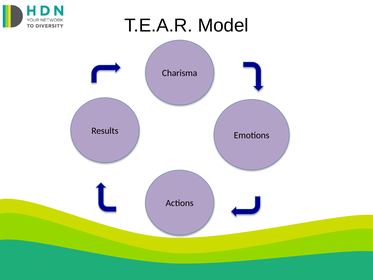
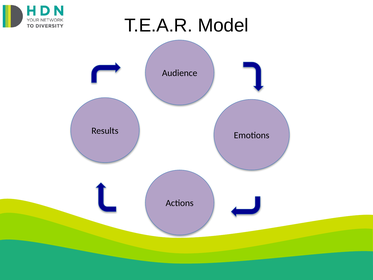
Charisma: Charisma -> Audience
